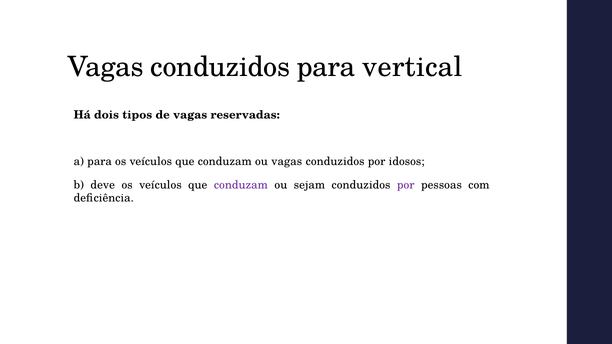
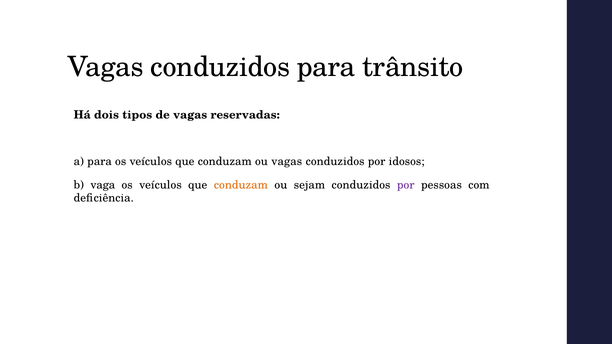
vertical: vertical -> trânsito
deve: deve -> vaga
conduzam at (241, 185) colour: purple -> orange
